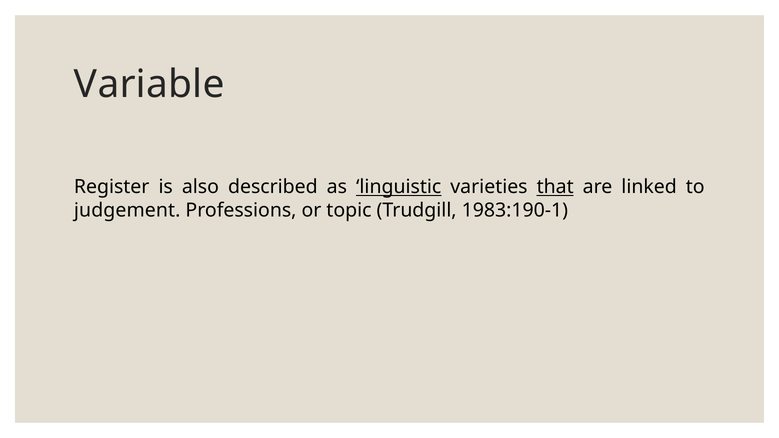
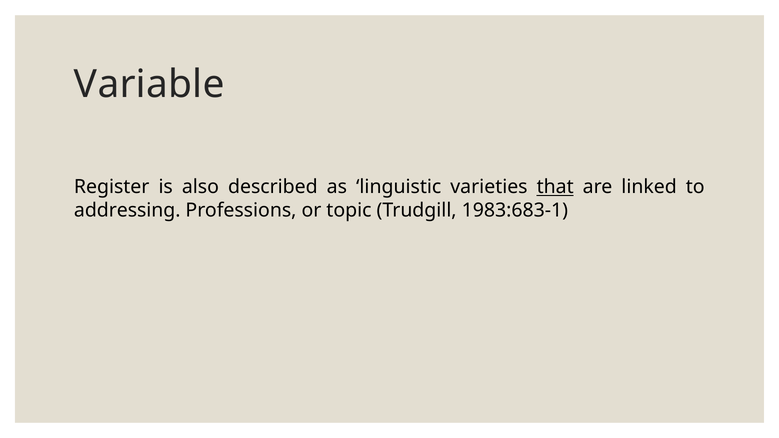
linguistic underline: present -> none
judgement: judgement -> addressing
1983:190-1: 1983:190-1 -> 1983:683-1
